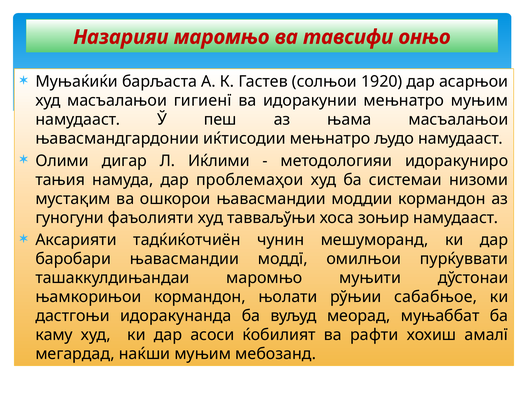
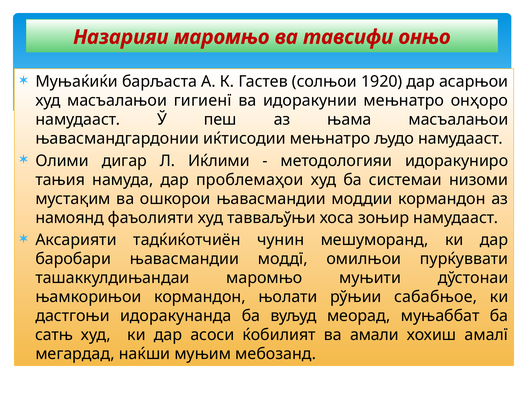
мењнатро муњим: муњим -> онҳоро
гуногуни: гуногуни -> намоянд
каму: каму -> сатњ
рафти: рафти -> амали
